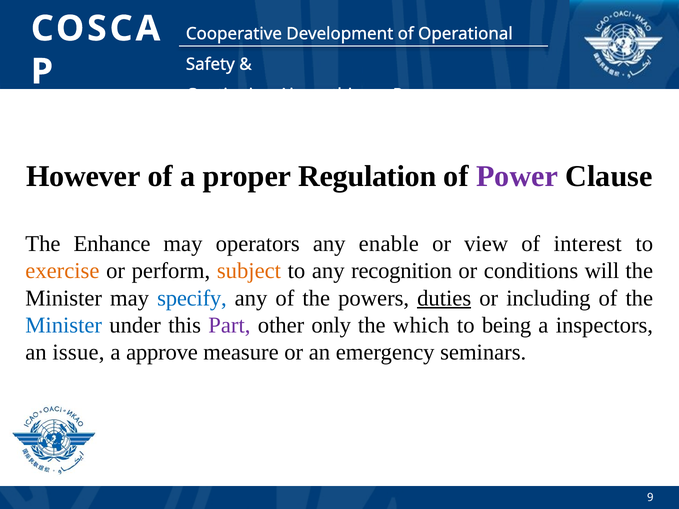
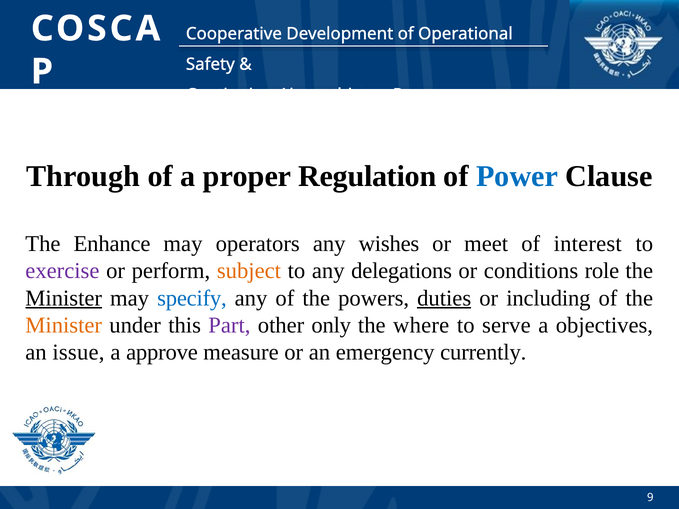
However: However -> Through
Power colour: purple -> blue
enable: enable -> wishes
view: view -> meet
exercise colour: orange -> purple
recognition: recognition -> delegations
will: will -> role
Minister at (64, 298) underline: none -> present
Minister at (64, 325) colour: blue -> orange
which: which -> where
being: being -> serve
inspectors: inspectors -> objectives
seminars: seminars -> currently
